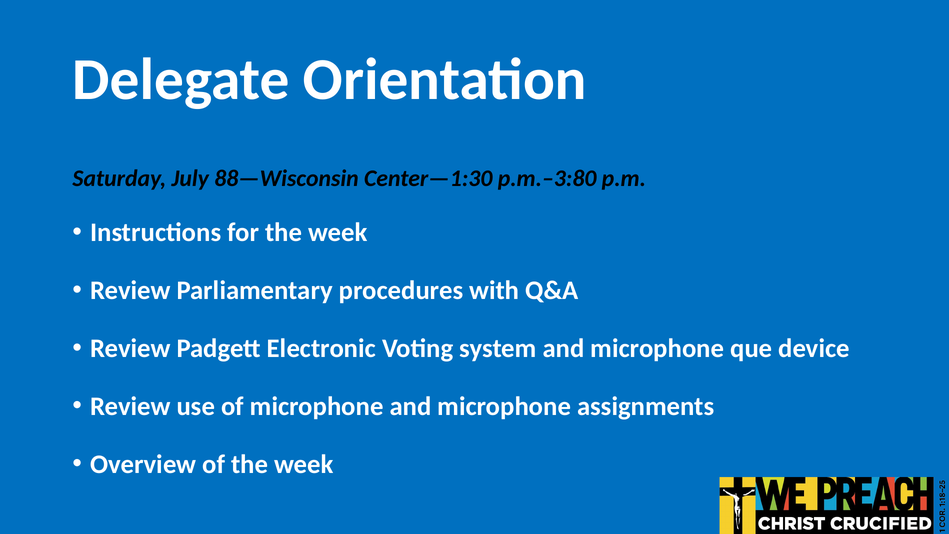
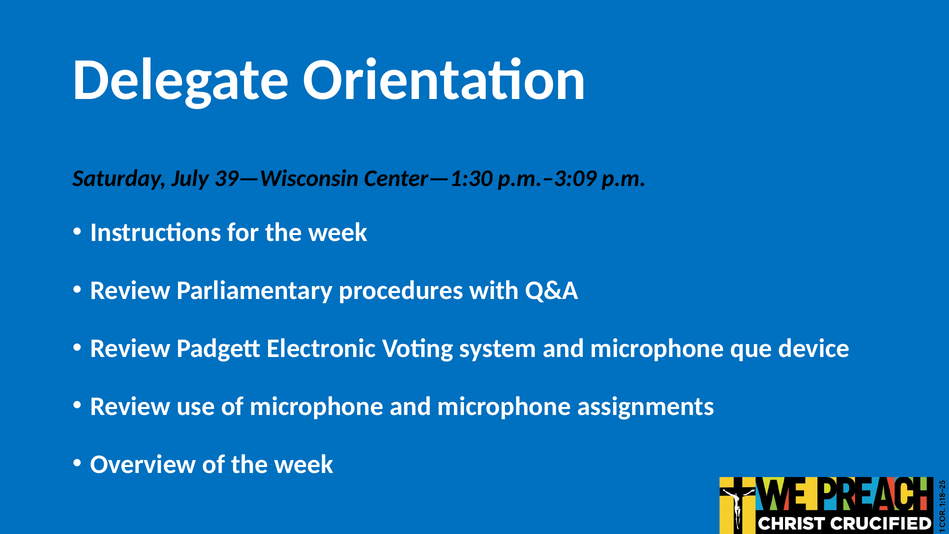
88—Wisconsin: 88—Wisconsin -> 39—Wisconsin
p.m.–3:80: p.m.–3:80 -> p.m.–3:09
